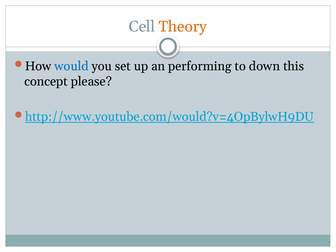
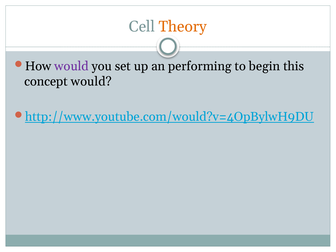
would at (72, 66) colour: blue -> purple
down: down -> begin
concept please: please -> would
